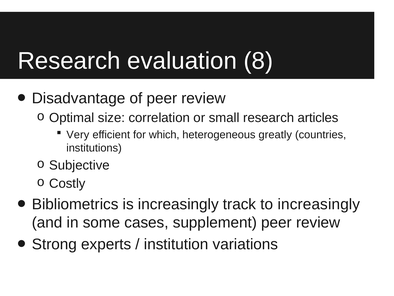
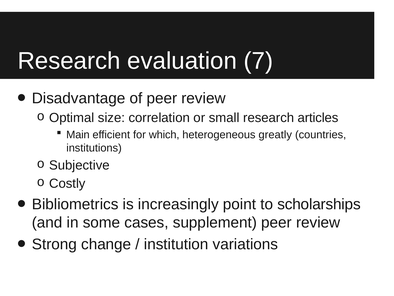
8: 8 -> 7
Very: Very -> Main
track: track -> point
to increasingly: increasingly -> scholarships
experts: experts -> change
